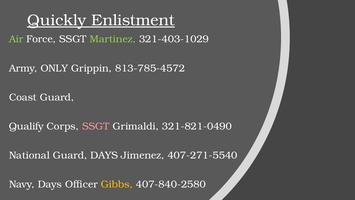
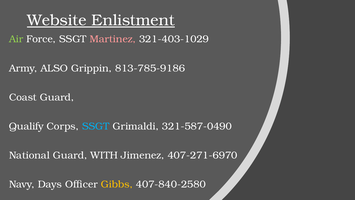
Quickly: Quickly -> Website
Martinez colour: light green -> pink
ONLY: ONLY -> ALSO
813-785-4572: 813-785-4572 -> 813-785-9186
SSGT at (96, 126) colour: pink -> light blue
321-821-0490: 321-821-0490 -> 321-587-0490
Guard DAYS: DAYS -> WITH
407-271-5540: 407-271-5540 -> 407-271-6970
